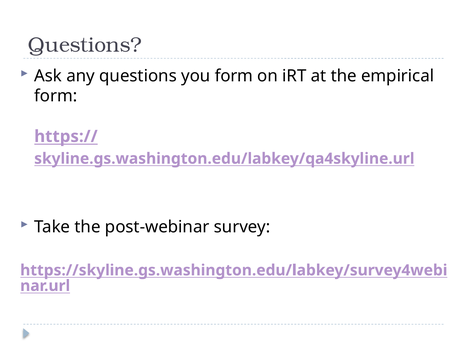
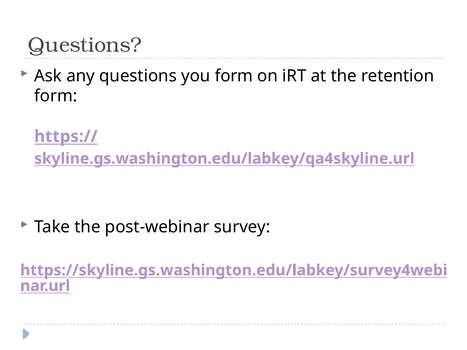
empirical: empirical -> retention
